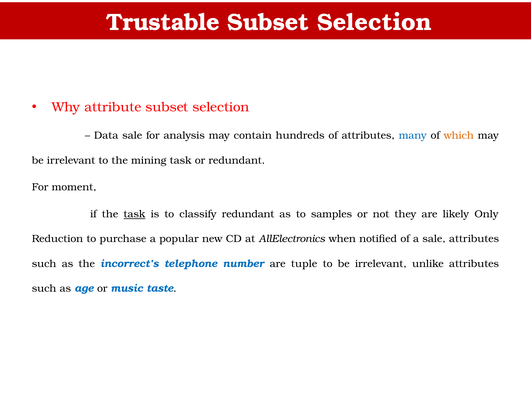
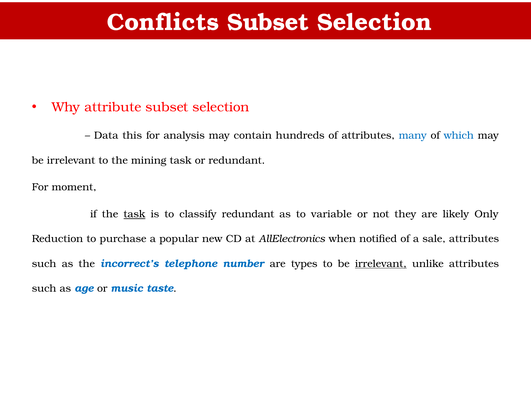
Trustable: Trustable -> Conflicts
Data sale: sale -> this
which colour: orange -> blue
samples: samples -> variable
tuple: tuple -> types
irrelevant at (381, 264) underline: none -> present
